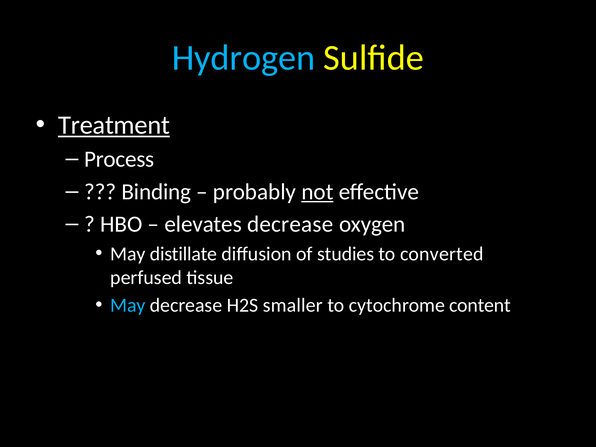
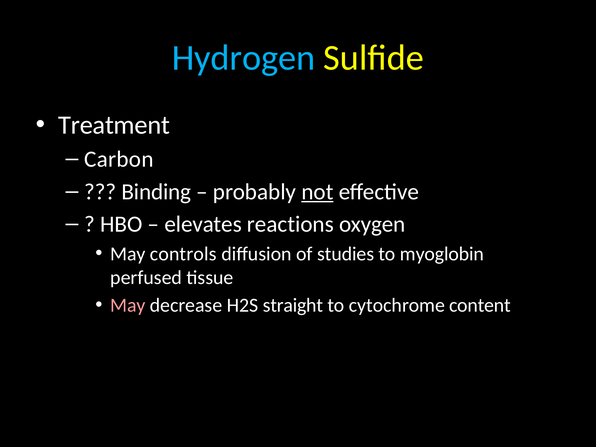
Treatment underline: present -> none
Process: Process -> Carbon
elevates decrease: decrease -> reactions
distillate: distillate -> controls
converted: converted -> myoglobin
May at (128, 305) colour: light blue -> pink
smaller: smaller -> straight
